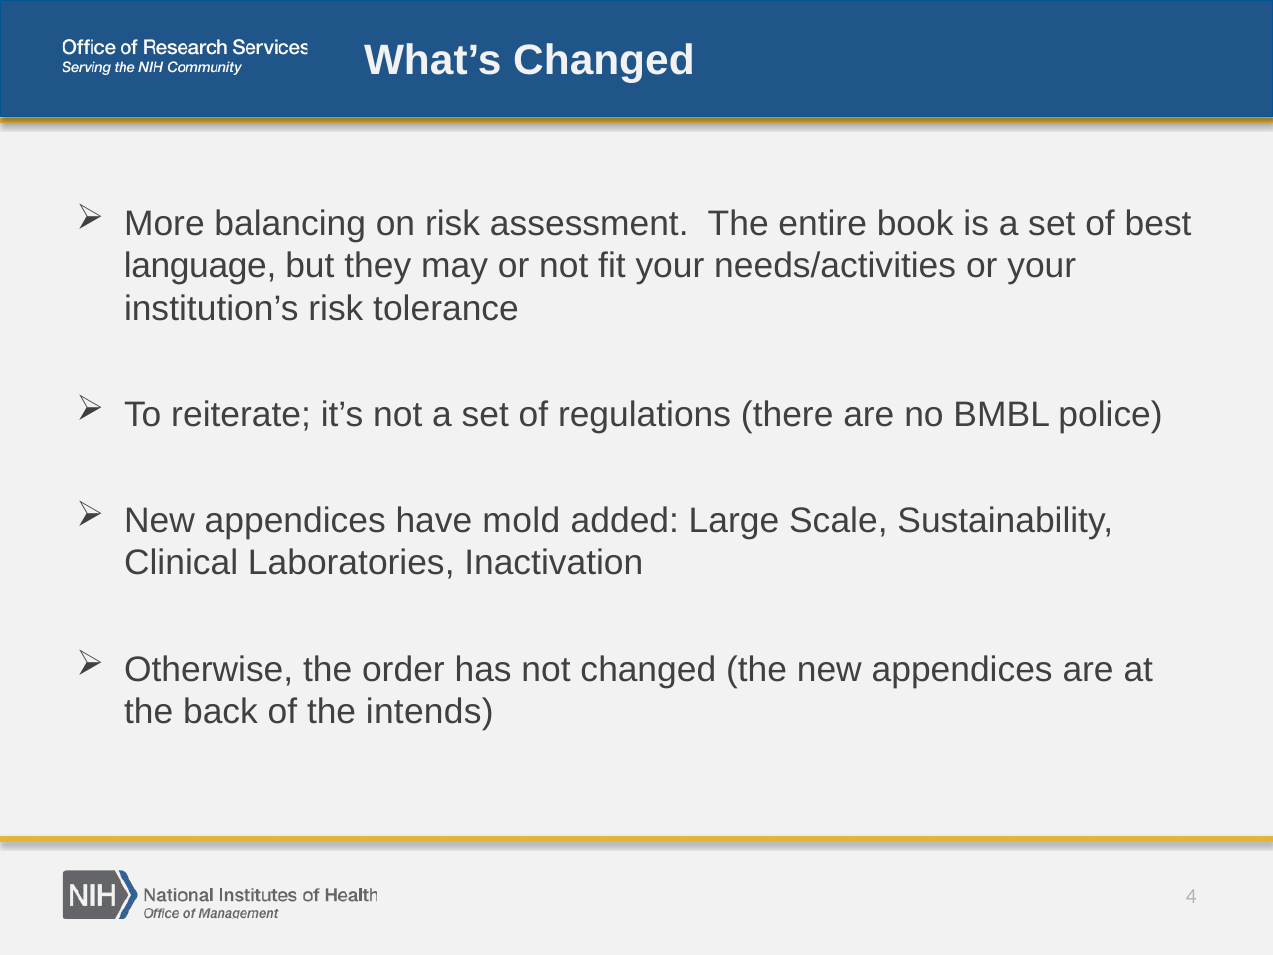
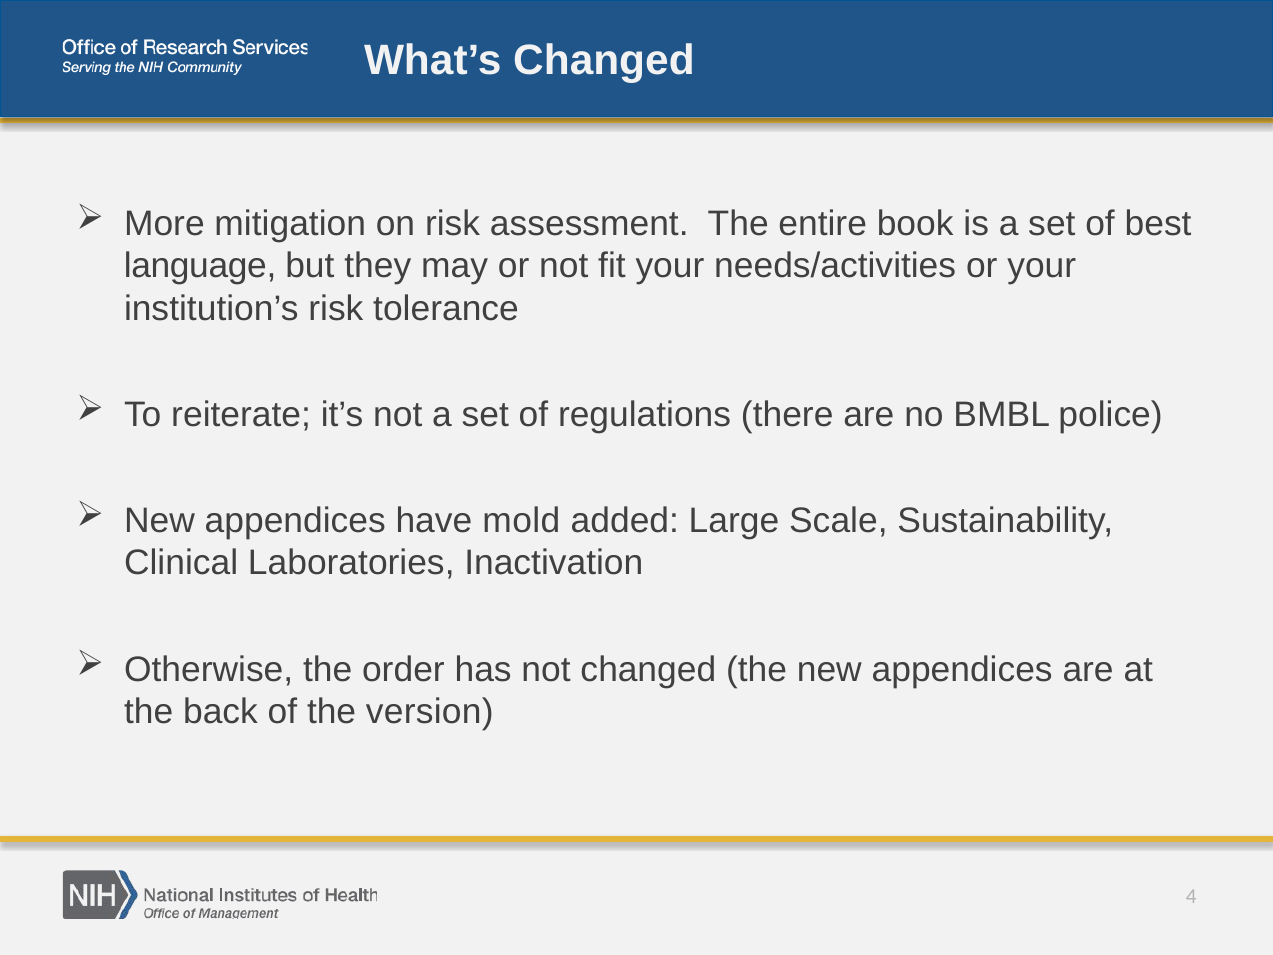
balancing: balancing -> mitigation
intends: intends -> version
